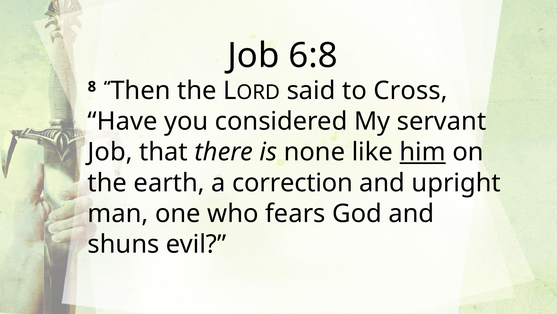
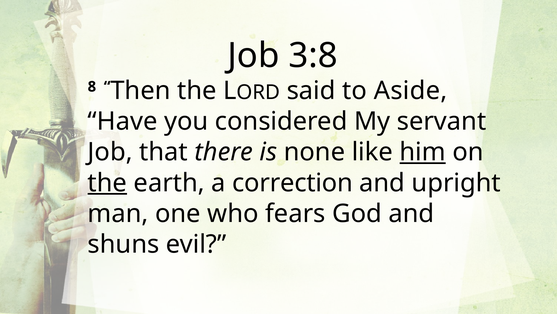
6:8: 6:8 -> 3:8
Cross: Cross -> Aside
the at (107, 182) underline: none -> present
